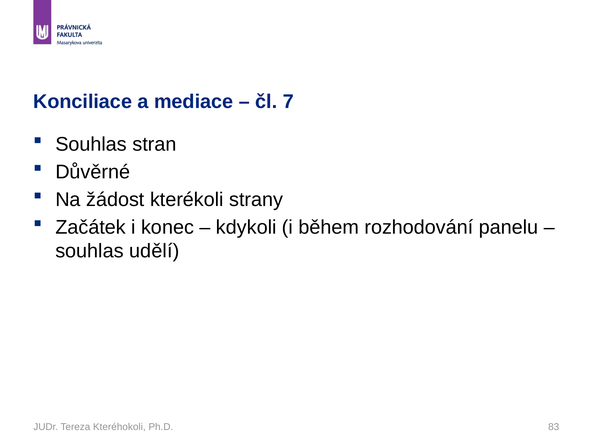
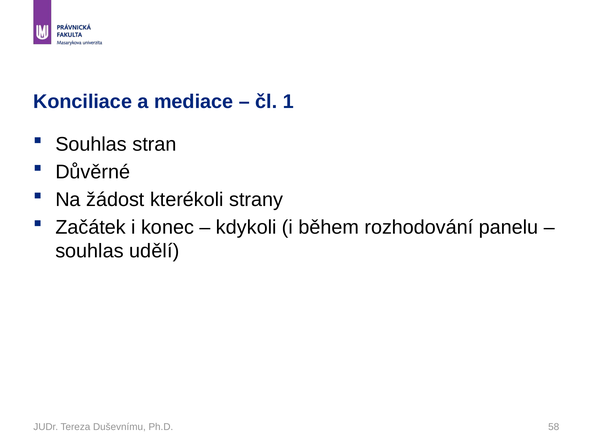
7: 7 -> 1
Kteréhokoli: Kteréhokoli -> Duševnímu
83: 83 -> 58
